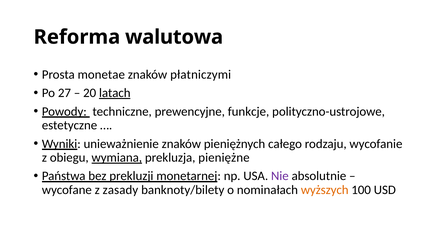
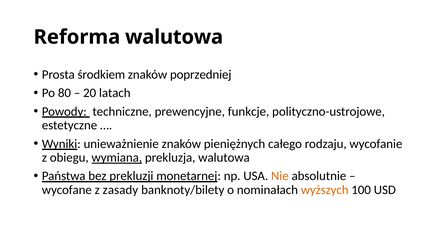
monetae: monetae -> środkiem
płatniczymi: płatniczymi -> poprzedniej
27: 27 -> 80
latach underline: present -> none
prekluzja pieniężne: pieniężne -> walutowa
Nie colour: purple -> orange
